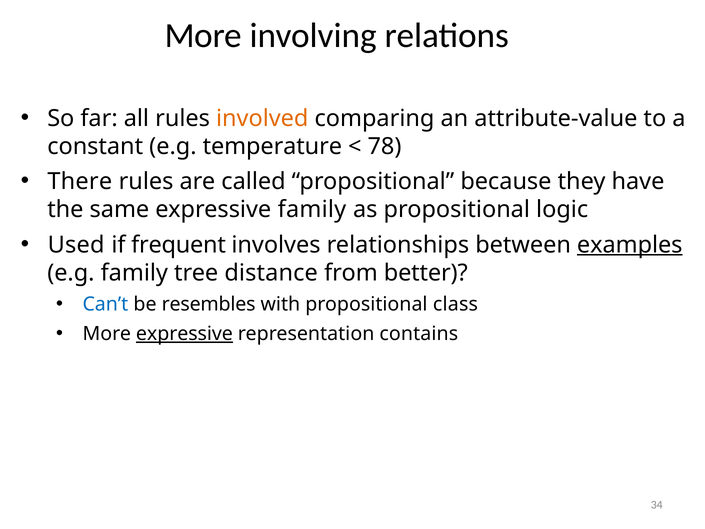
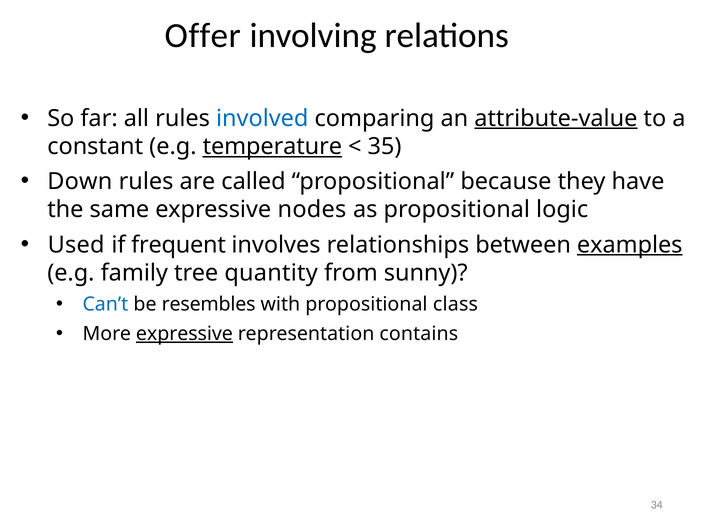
More at (203, 36): More -> Offer
involved colour: orange -> blue
attribute-value underline: none -> present
temperature underline: none -> present
78: 78 -> 35
There: There -> Down
expressive family: family -> nodes
distance: distance -> quantity
better: better -> sunny
